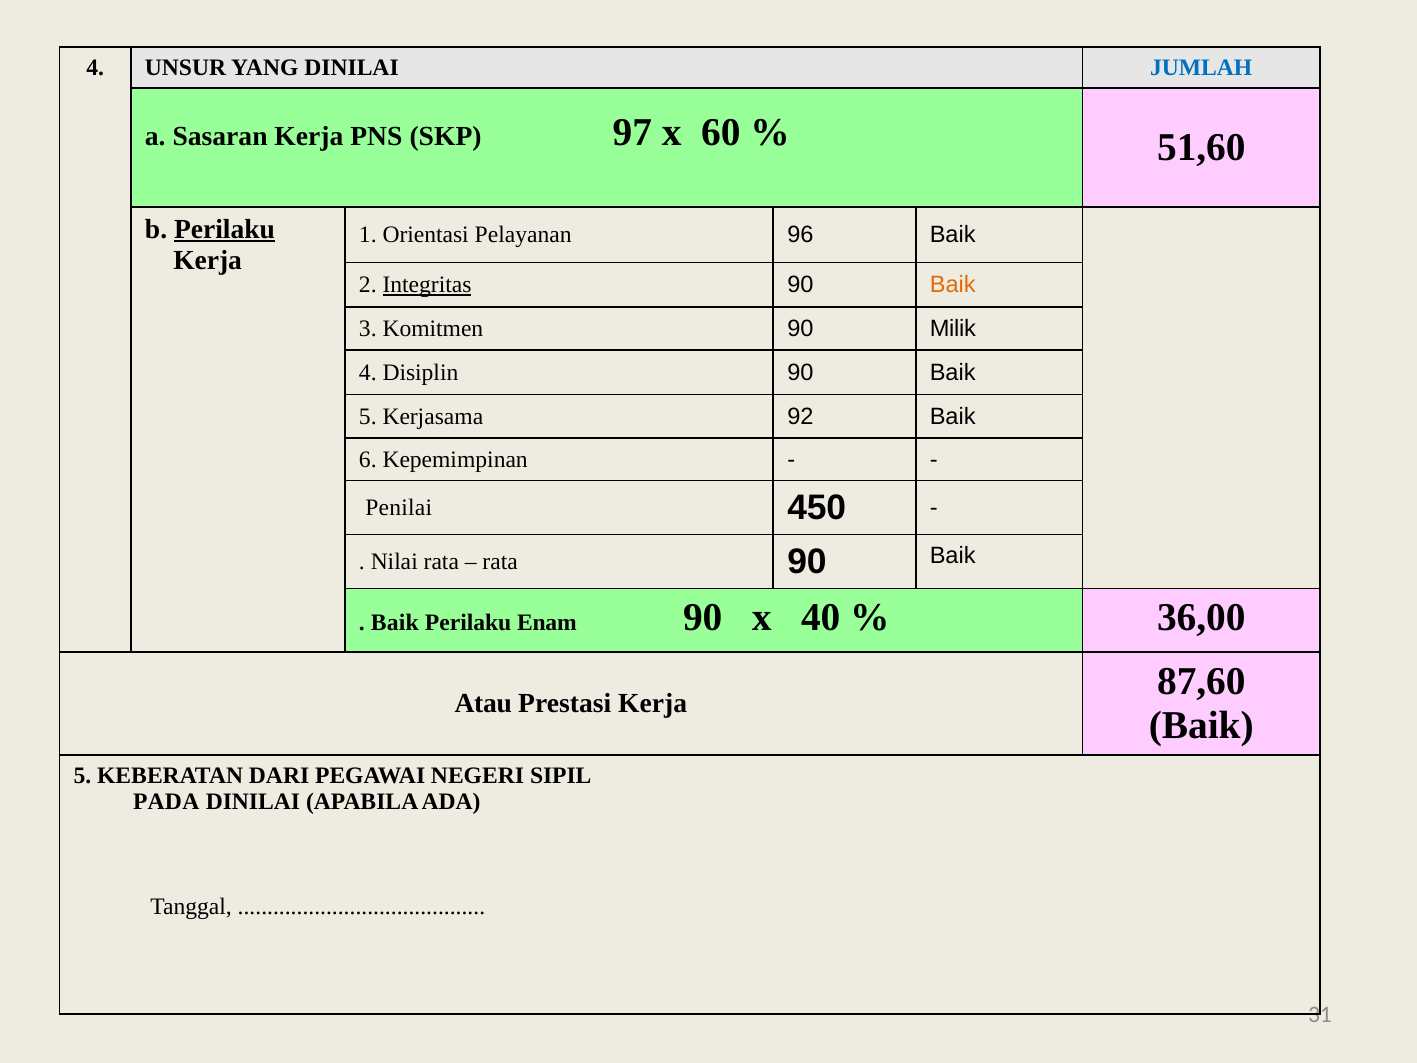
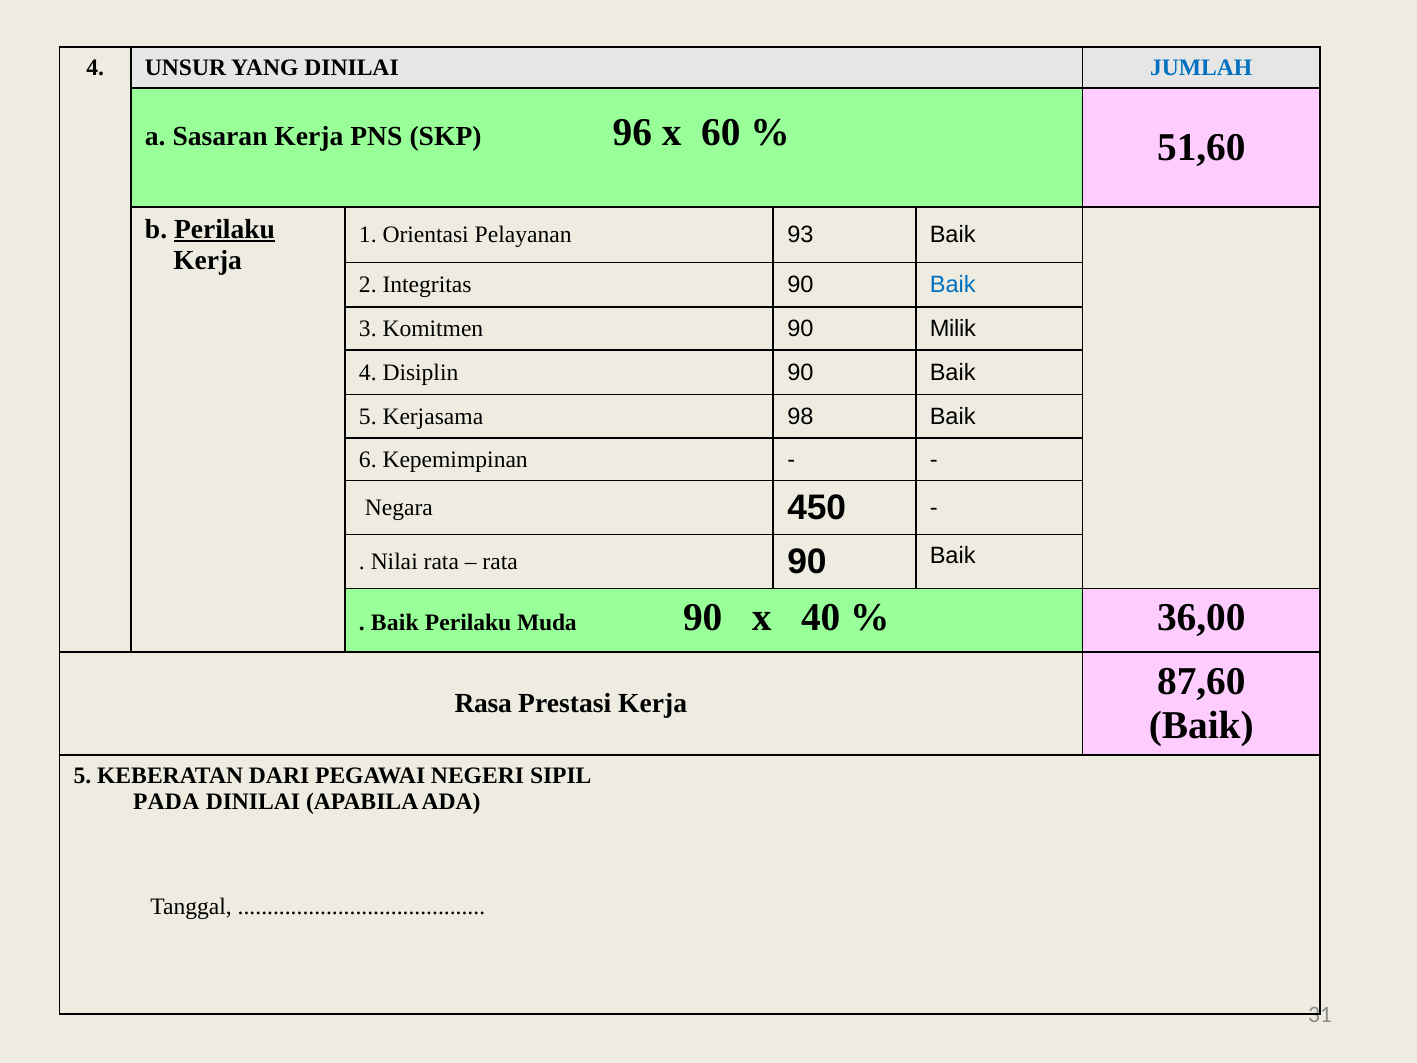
97: 97 -> 96
96: 96 -> 93
Integritas underline: present -> none
Baik at (953, 285) colour: orange -> blue
92: 92 -> 98
Penilai: Penilai -> Negara
Enam: Enam -> Muda
Atau: Atau -> Rasa
